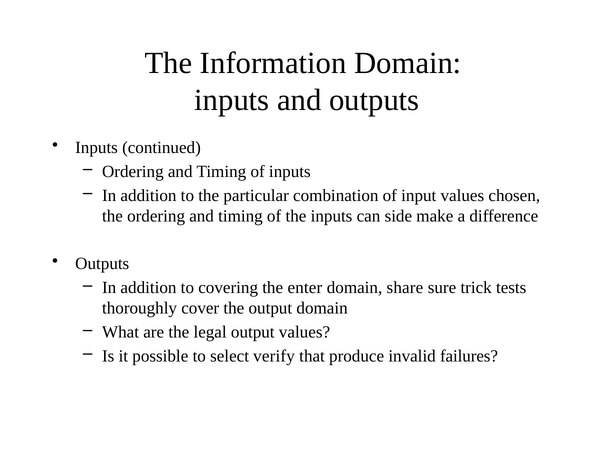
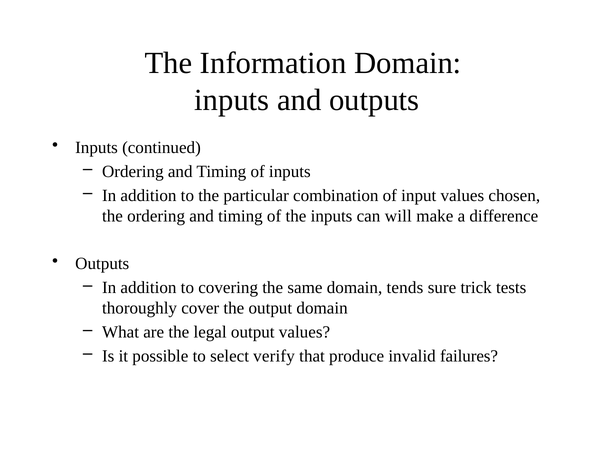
side: side -> will
enter: enter -> same
share: share -> tends
